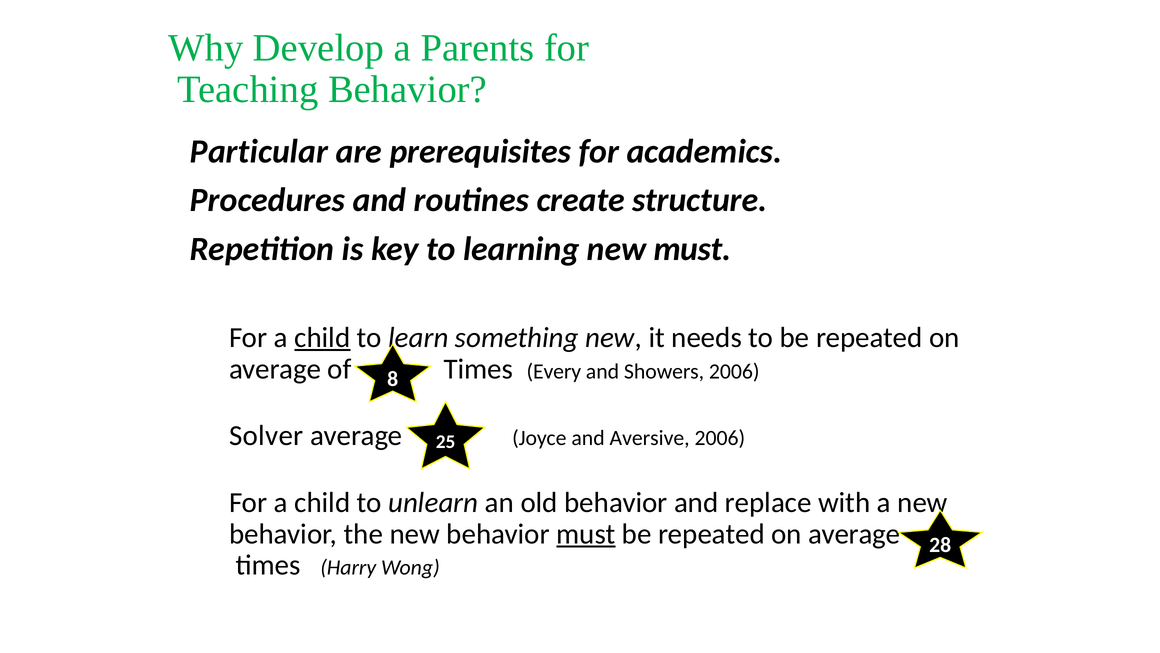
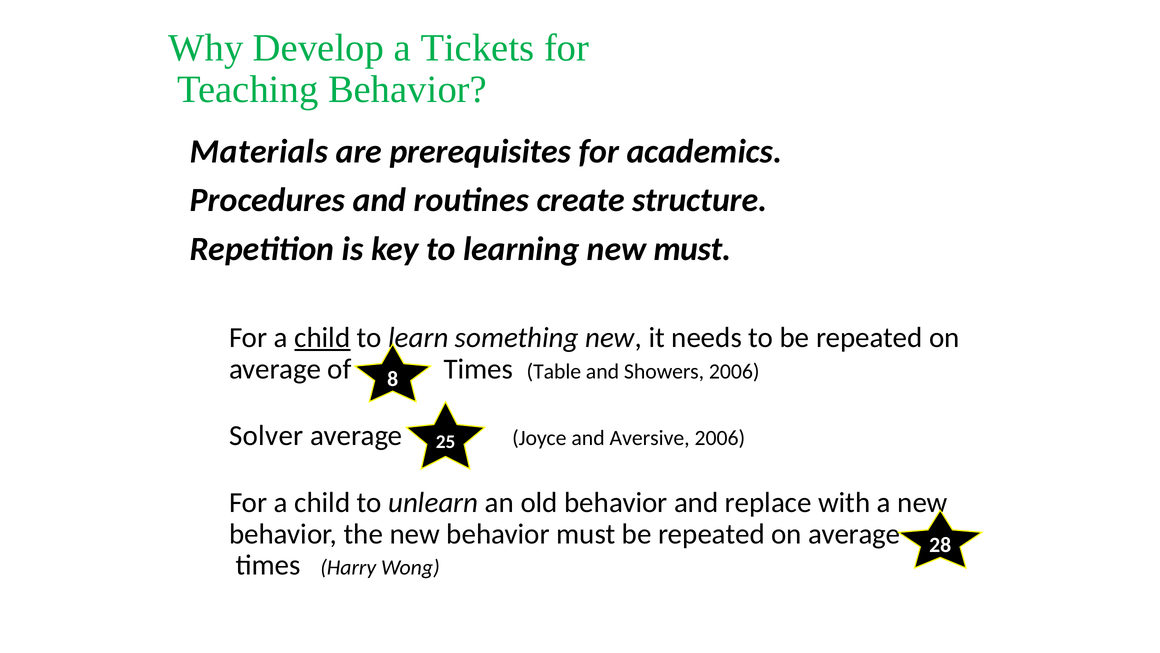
Parents: Parents -> Tickets
Particular: Particular -> Materials
Every: Every -> Table
must at (586, 534) underline: present -> none
